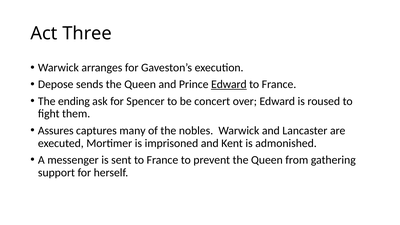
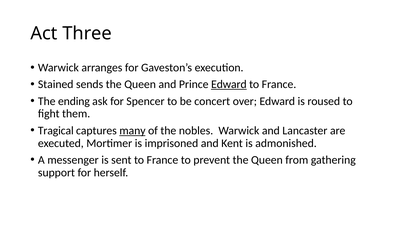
Depose: Depose -> Stained
Assures: Assures -> Tragical
many underline: none -> present
